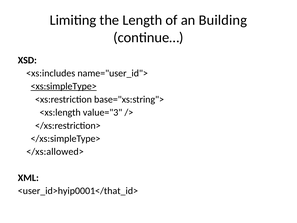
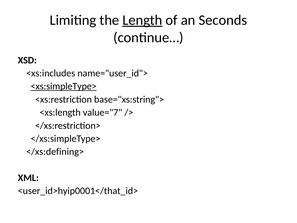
Length underline: none -> present
Building: Building -> Seconds
value="3: value="3 -> value="7
</xs:allowed>: </xs:allowed> -> </xs:defining>
